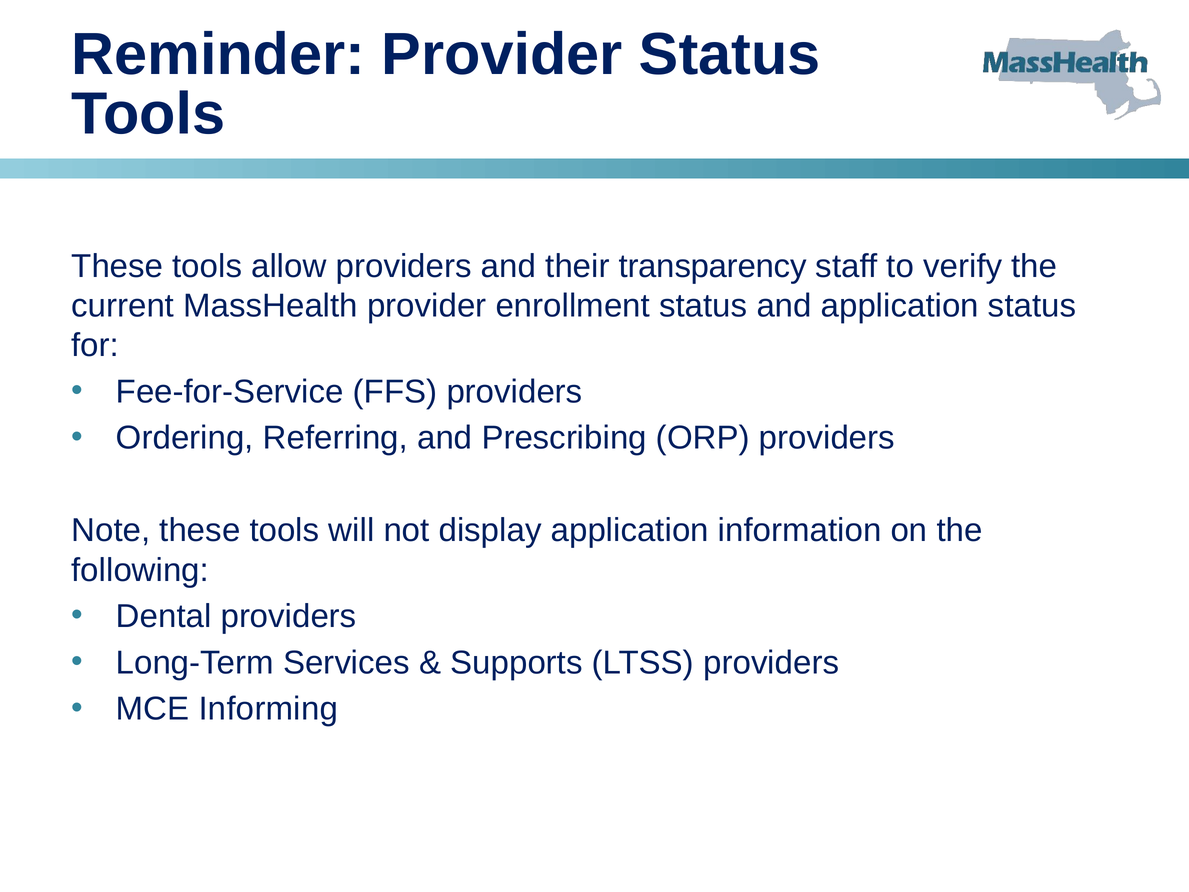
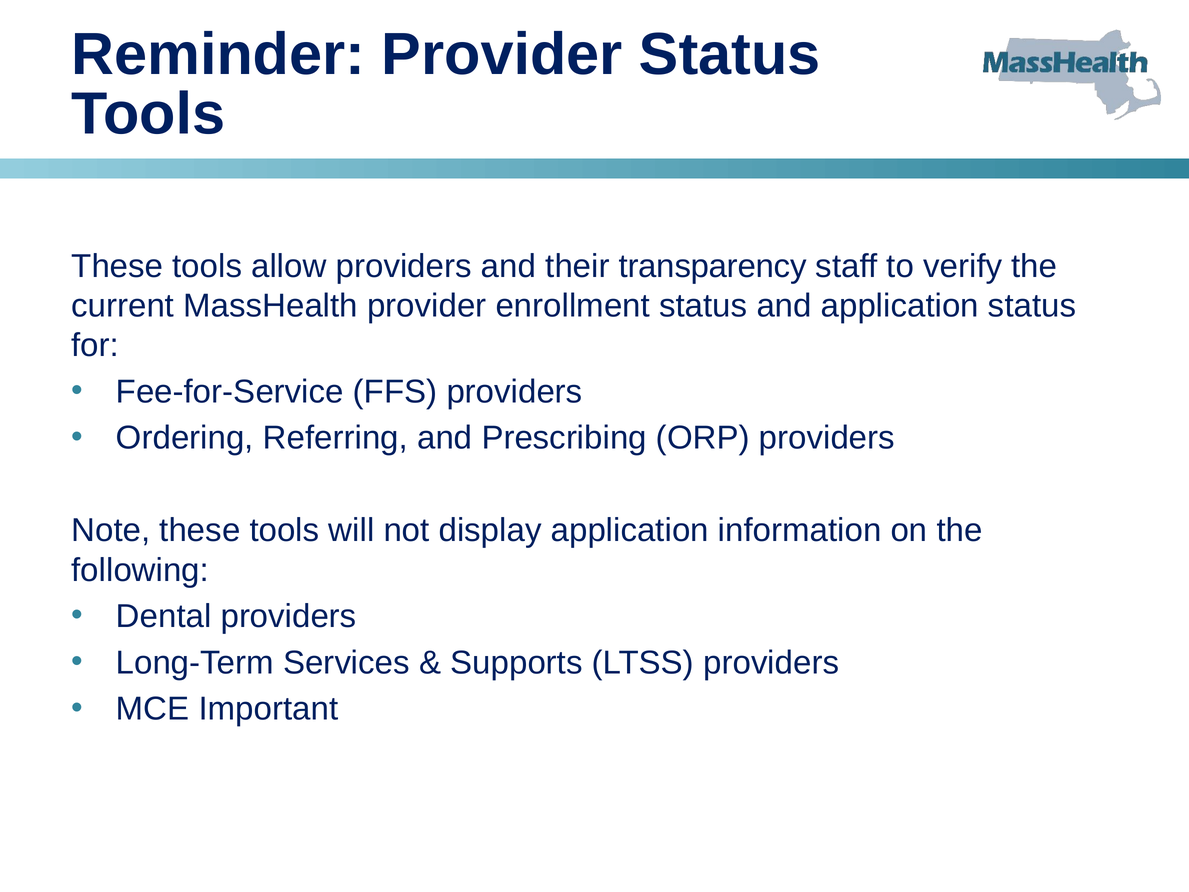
Informing: Informing -> Important
